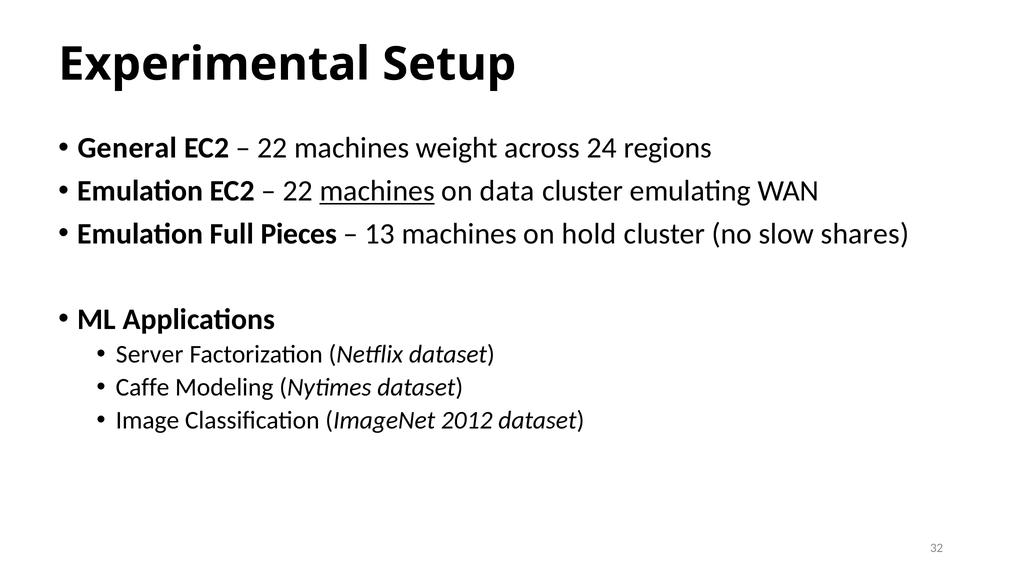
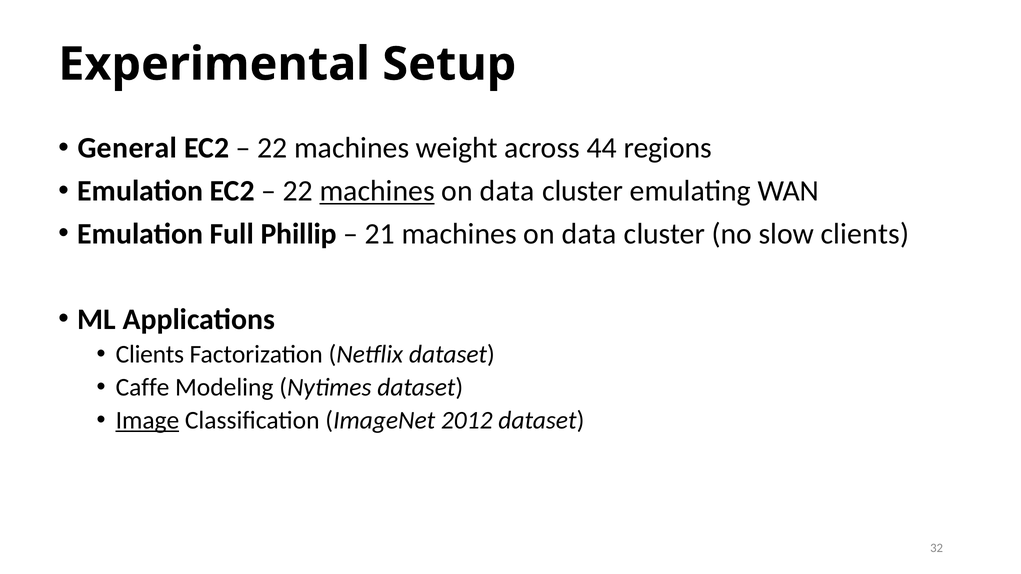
24: 24 -> 44
Pieces: Pieces -> Phillip
13: 13 -> 21
hold at (589, 234): hold -> data
slow shares: shares -> clients
Server at (150, 355): Server -> Clients
Image underline: none -> present
